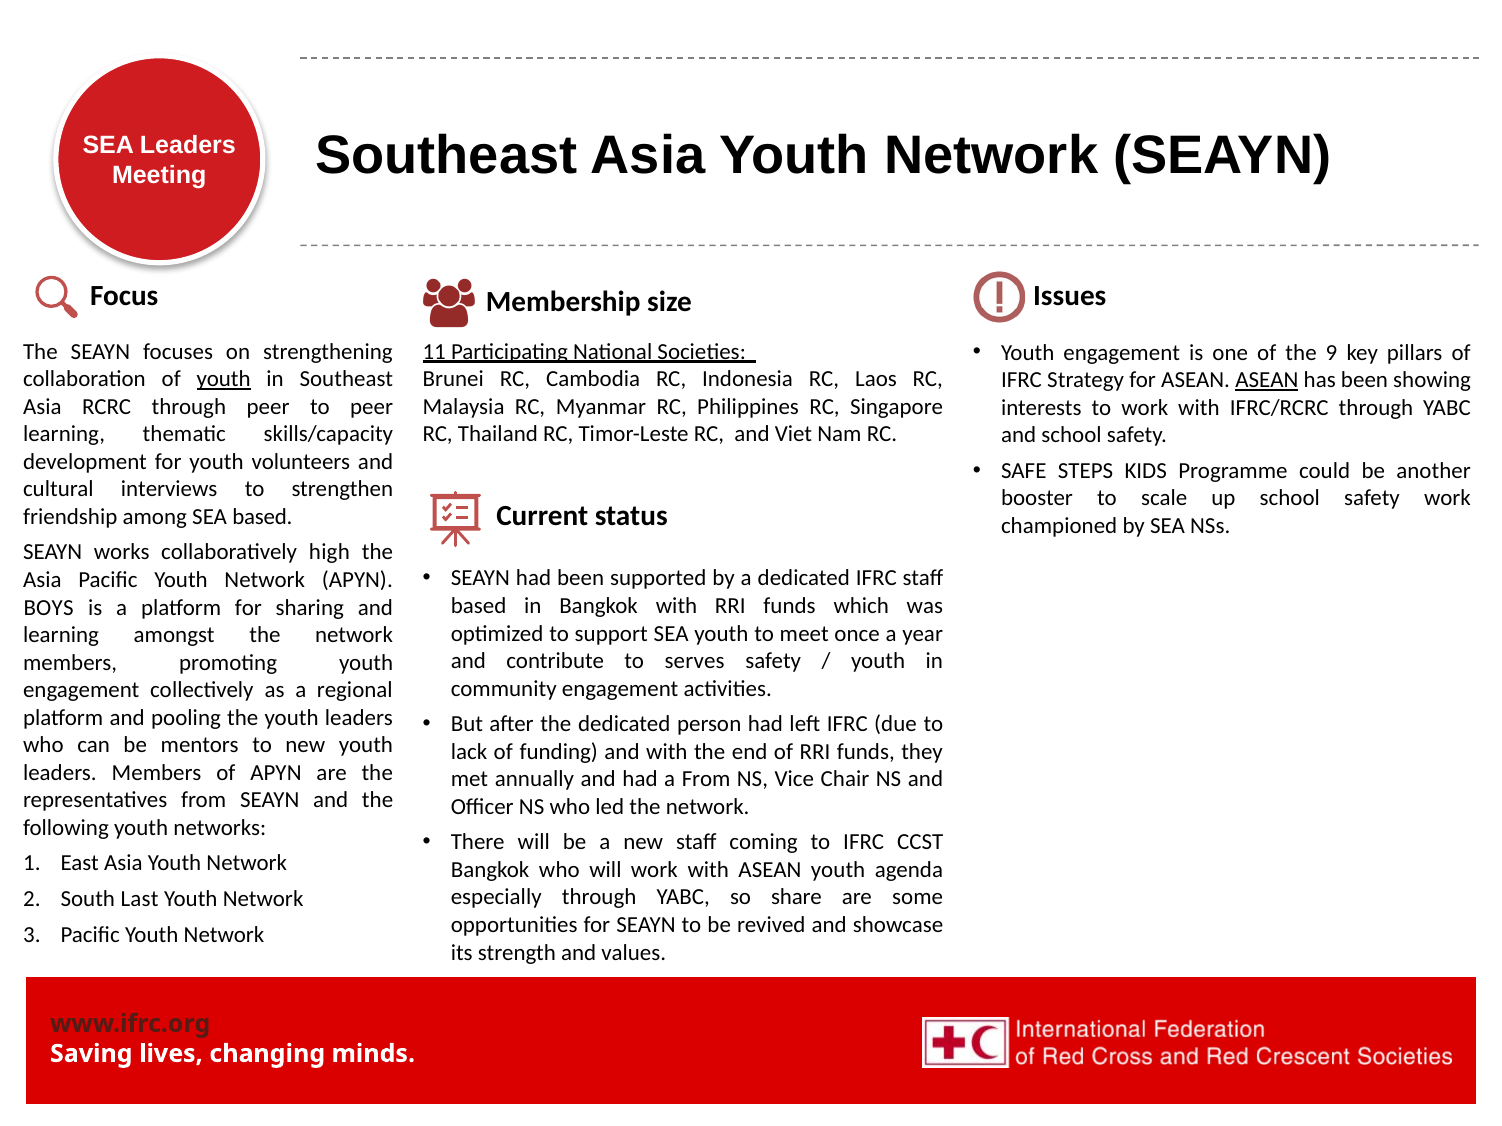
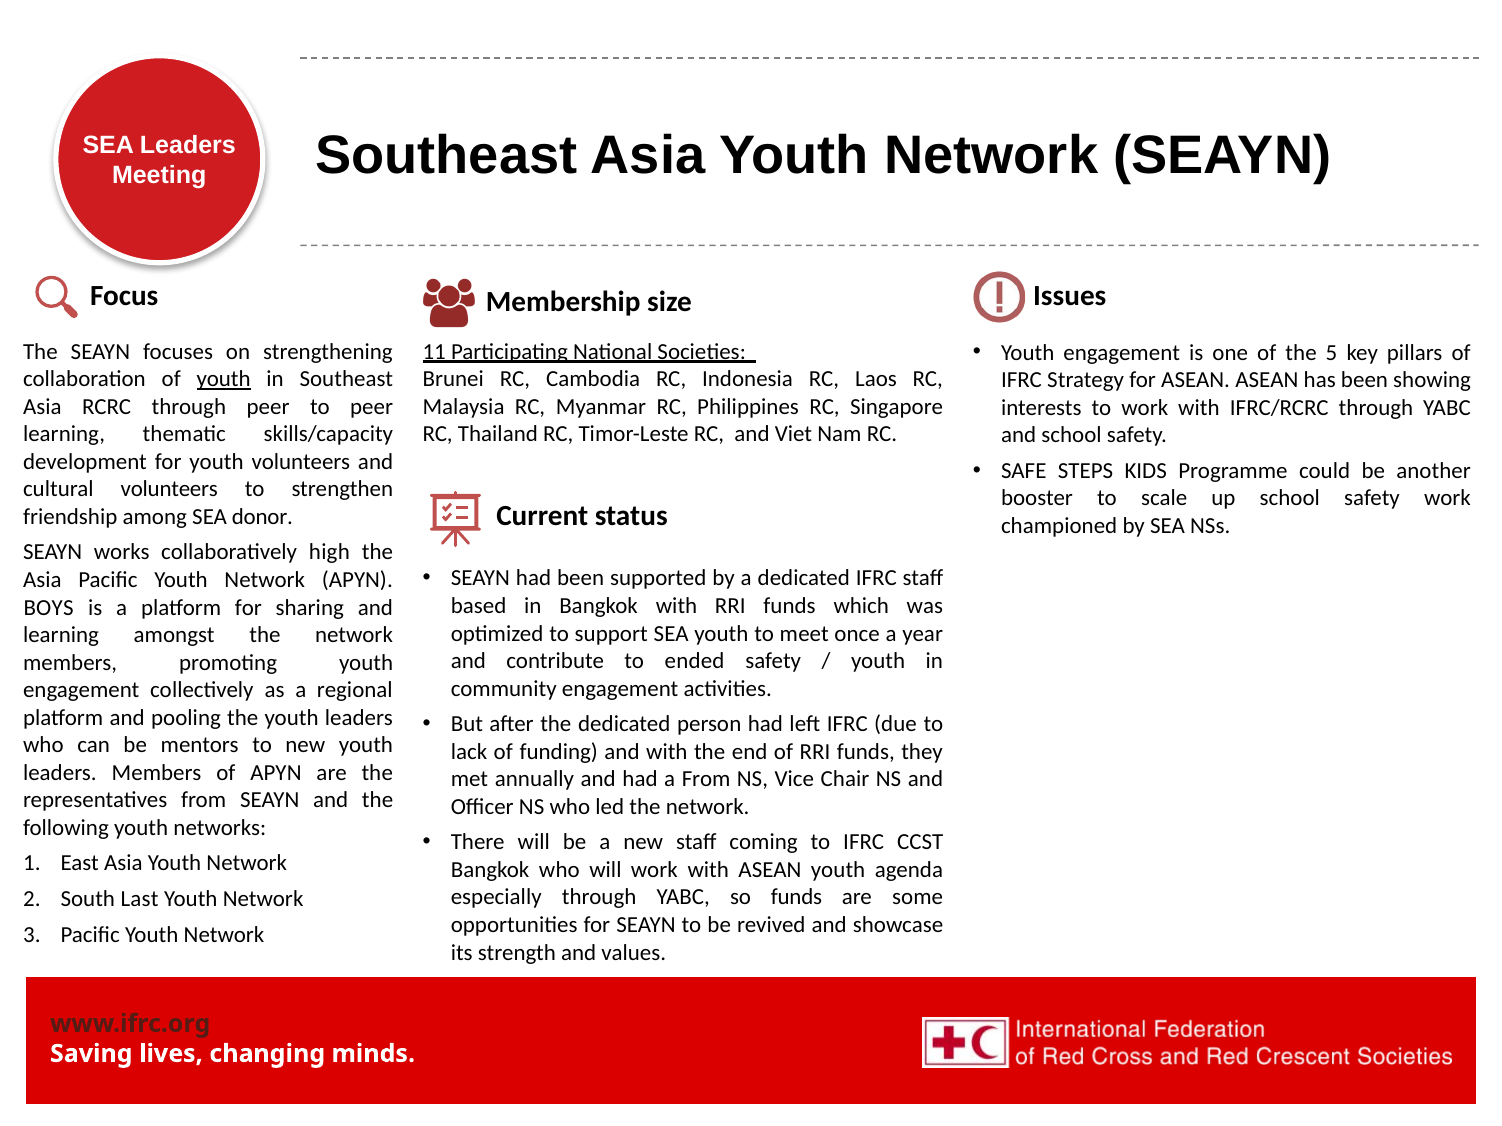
9: 9 -> 5
ASEAN at (1267, 380) underline: present -> none
cultural interviews: interviews -> volunteers
SEA based: based -> donor
serves: serves -> ended
so share: share -> funds
